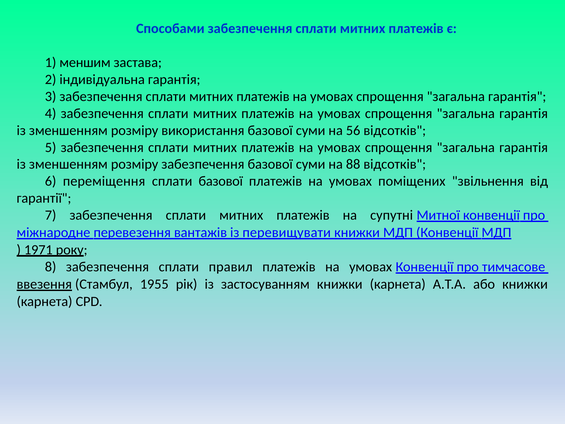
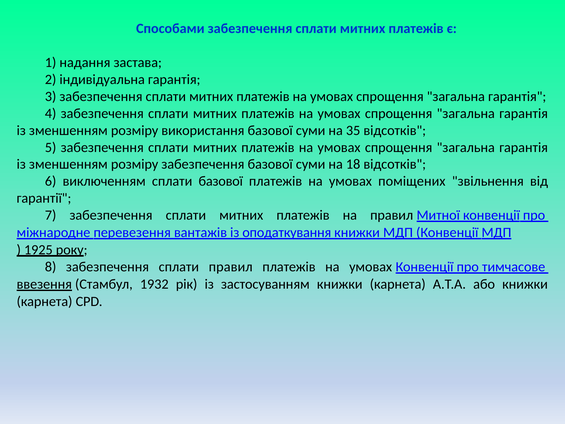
меншим: меншим -> надання
56: 56 -> 35
88: 88 -> 18
переміщення: переміщення -> виключенням
на супутні: супутні -> правил
перевищувати: перевищувати -> оподаткування
1971: 1971 -> 1925
1955: 1955 -> 1932
